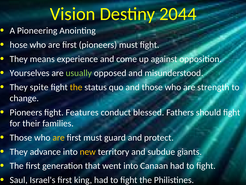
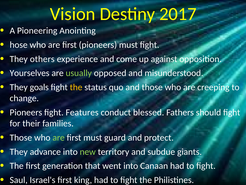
2044: 2044 -> 2017
means: means -> others
spite: spite -> goals
strength: strength -> creeping
are at (59, 137) colour: yellow -> light green
new colour: yellow -> light green
